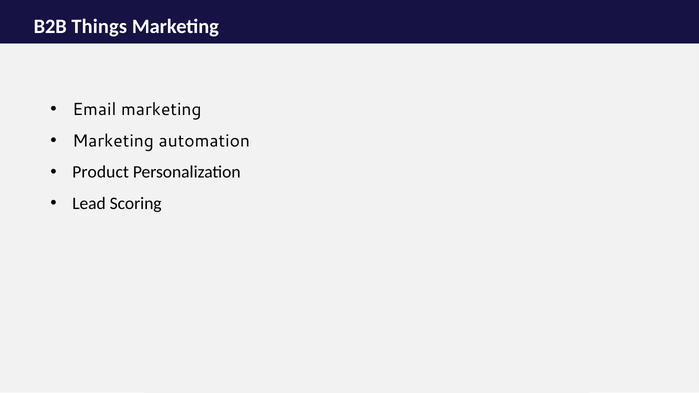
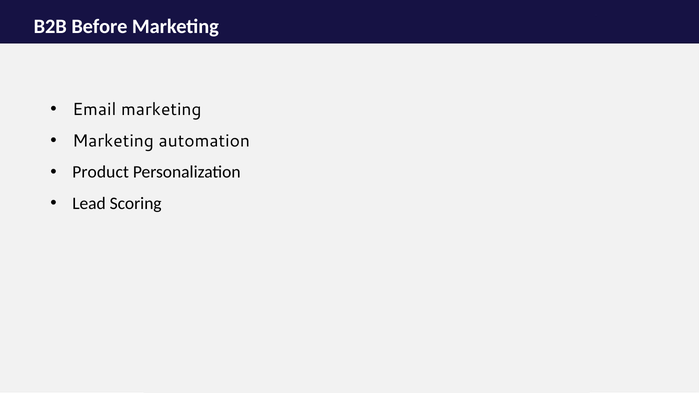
Things: Things -> Before
